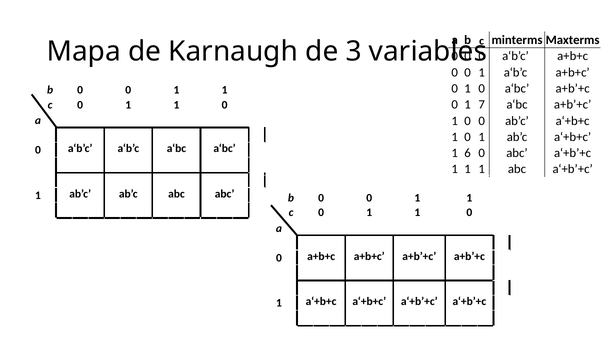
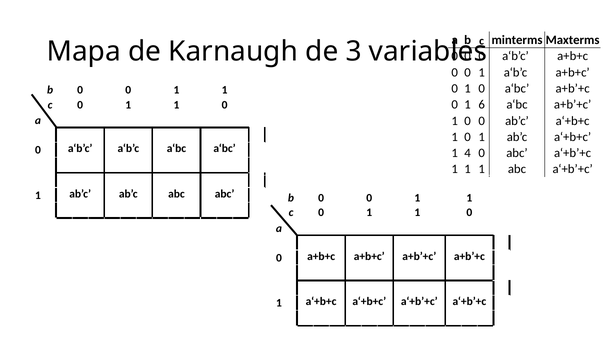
7: 7 -> 6
6: 6 -> 4
